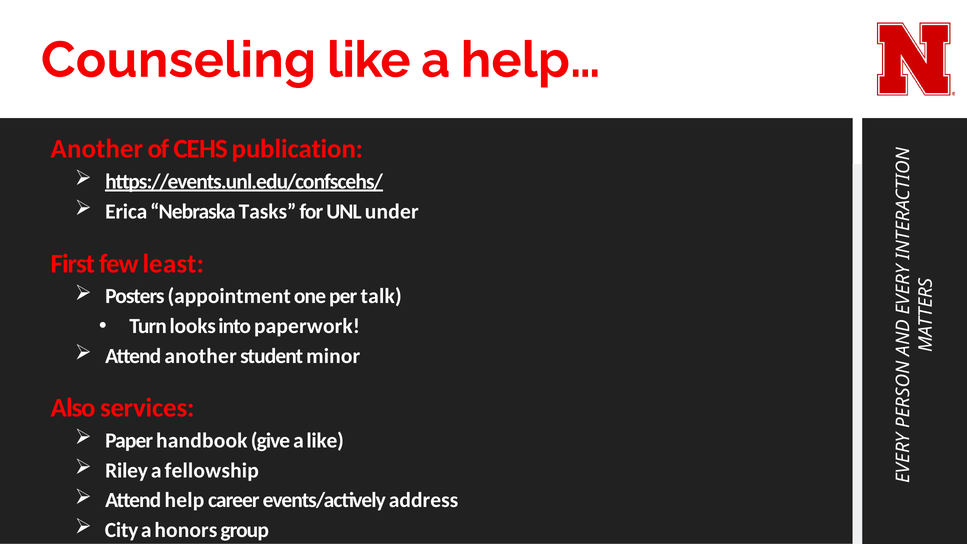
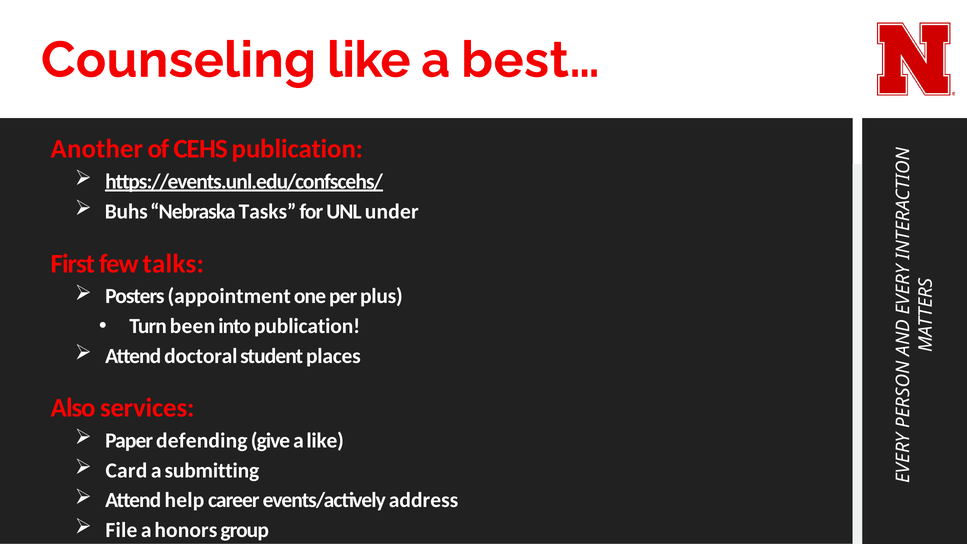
help…: help… -> best…
Erica: Erica -> Buhs
least: least -> talks
talk: talk -> plus
looks: looks -> been
into paperwork: paperwork -> publication
Attend another: another -> doctoral
minor: minor -> places
handbook: handbook -> defending
Riley: Riley -> Card
fellowship: fellowship -> submitting
City: City -> File
